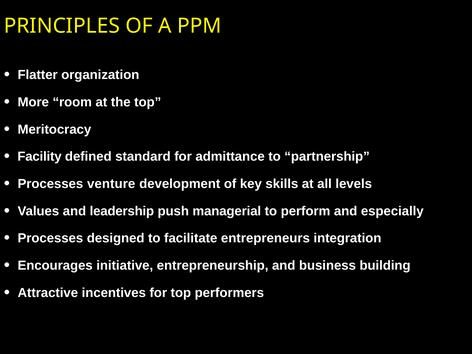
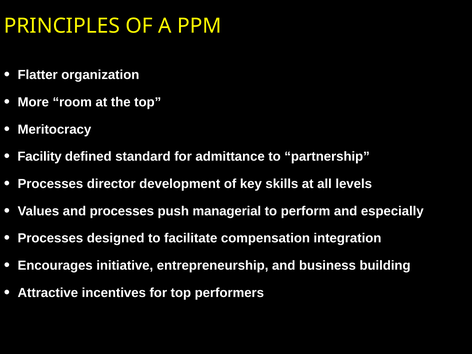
venture: venture -> director
and leadership: leadership -> processes
entrepreneurs: entrepreneurs -> compensation
